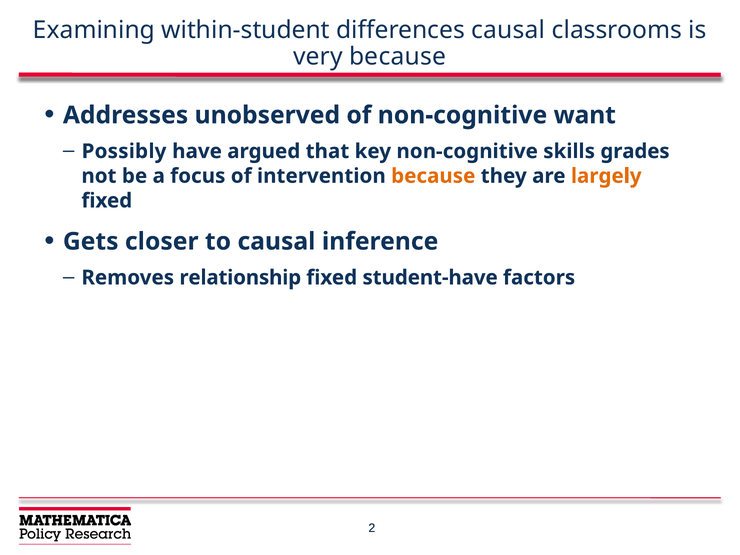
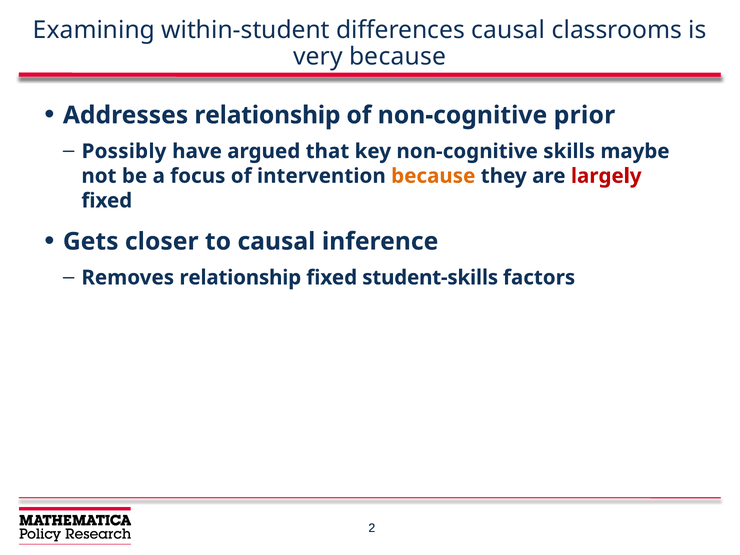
Addresses unobserved: unobserved -> relationship
want: want -> prior
grades: grades -> maybe
largely colour: orange -> red
student-have: student-have -> student-skills
